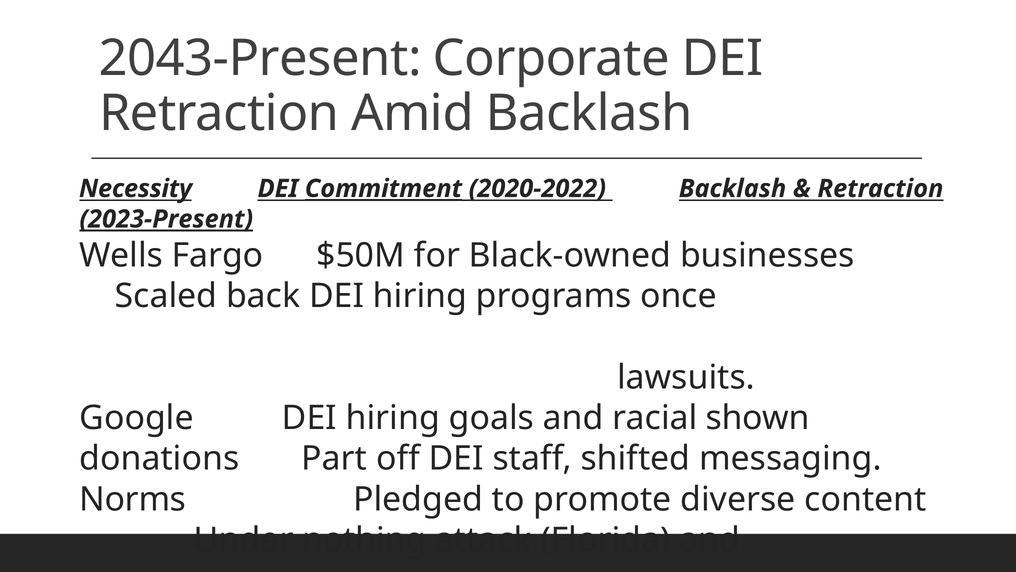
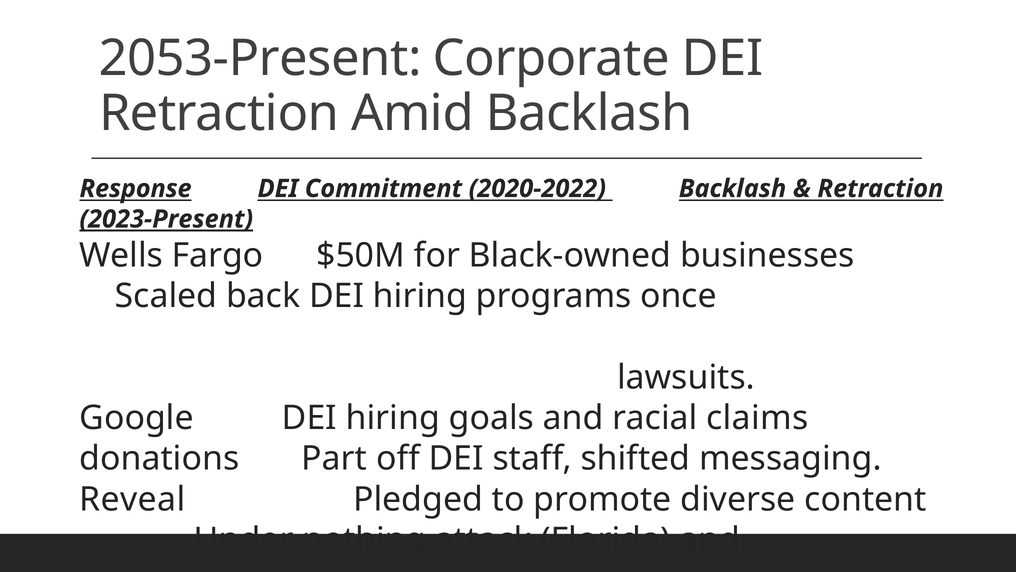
2043-Present: 2043-Present -> 2053-Present
Necessity: Necessity -> Response
Commitment underline: present -> none
shown: shown -> claims
Norms: Norms -> Reveal
